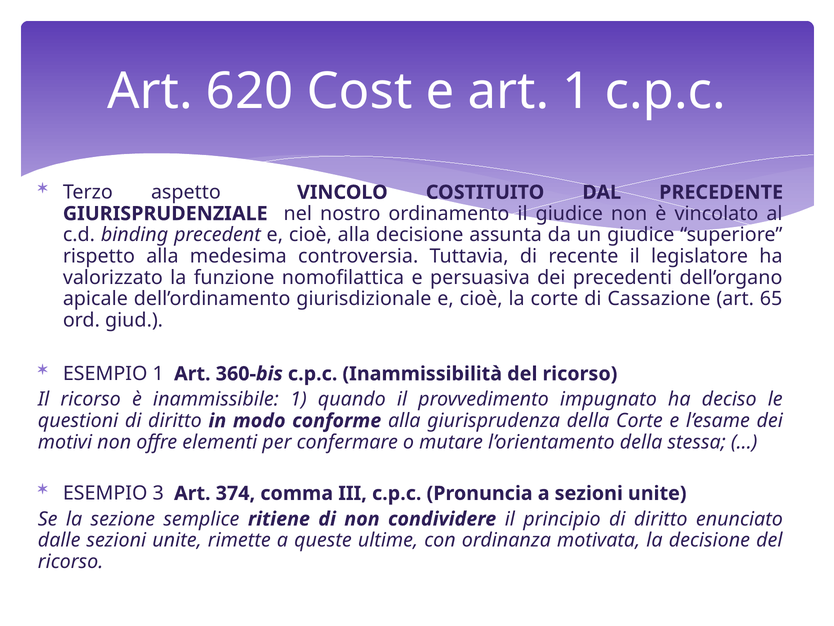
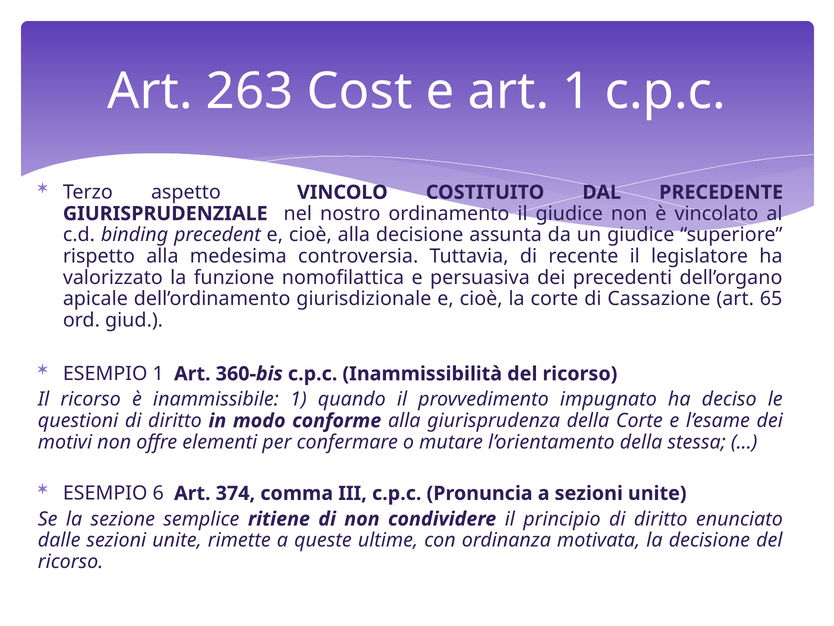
620: 620 -> 263
3: 3 -> 6
